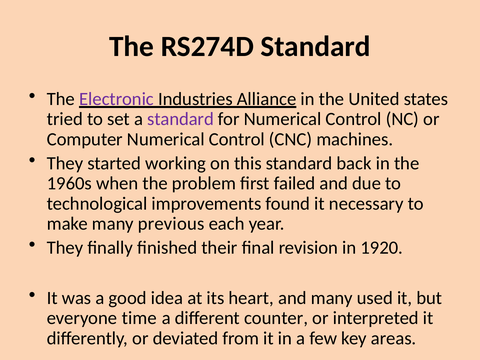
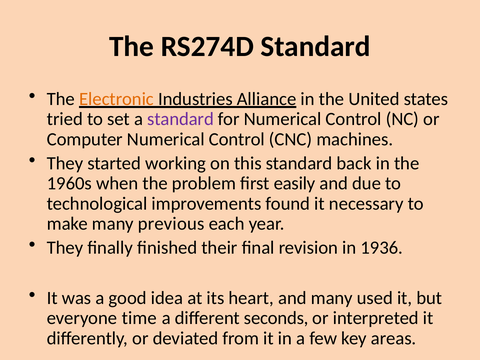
Electronic colour: purple -> orange
failed: failed -> easily
1920: 1920 -> 1936
counter: counter -> seconds
